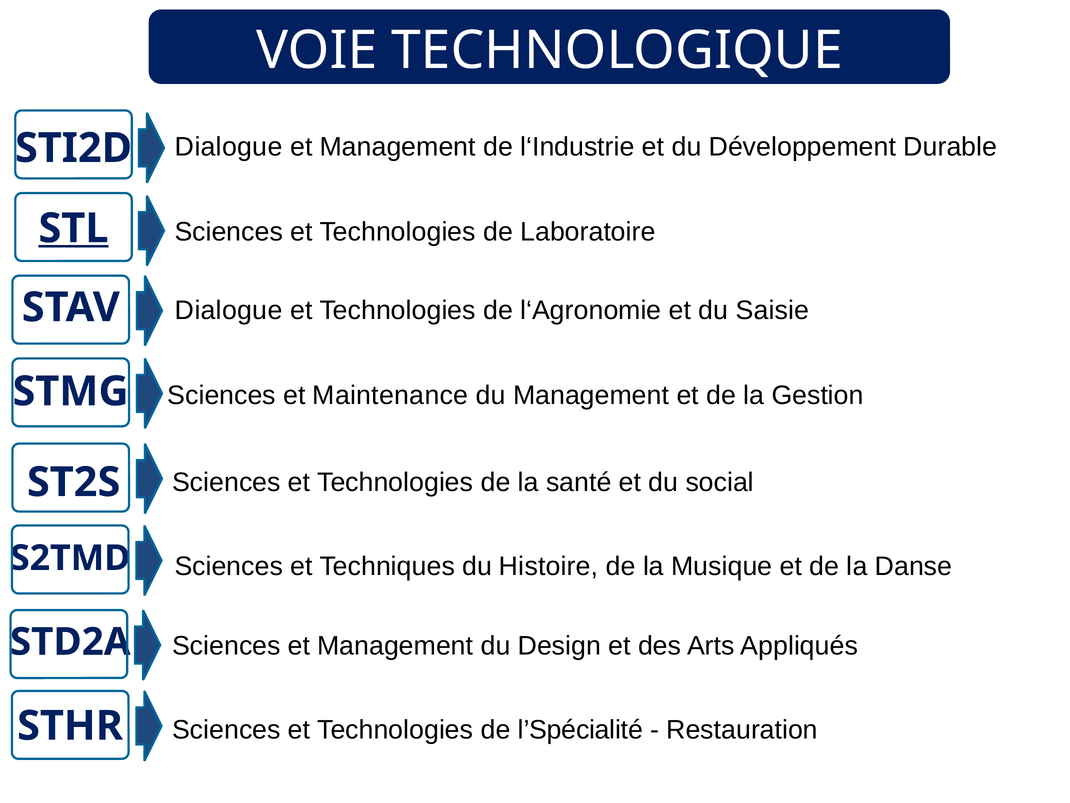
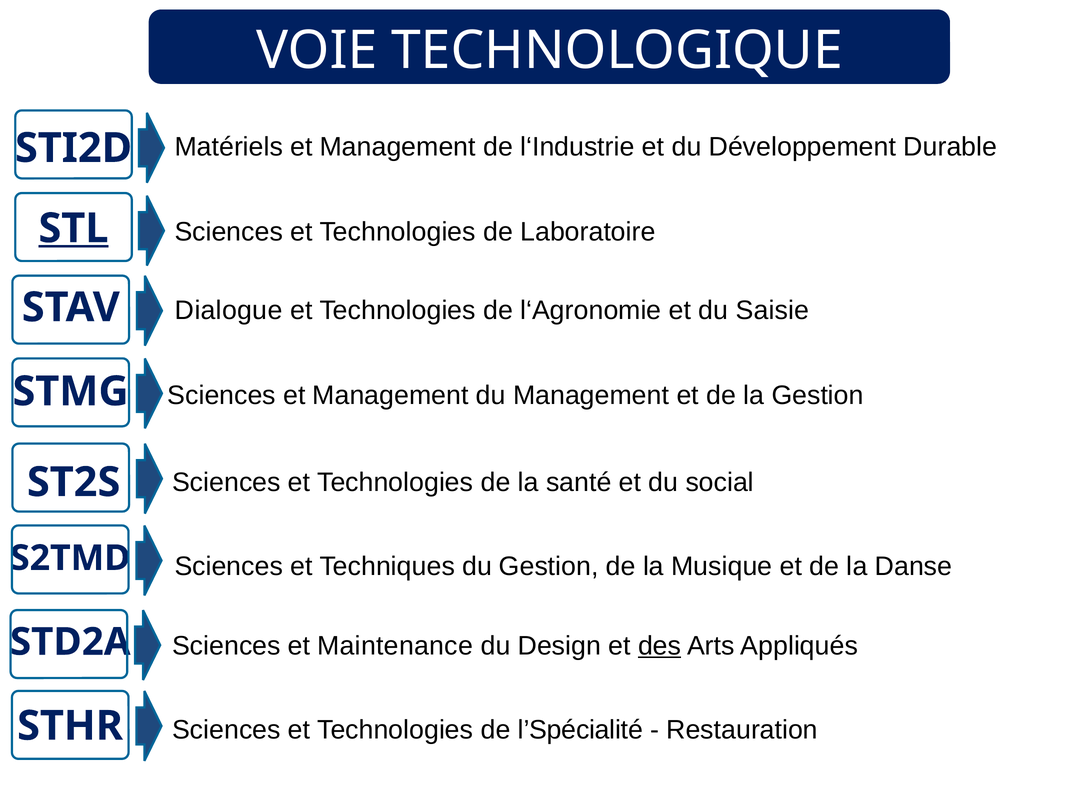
Dialogue at (229, 147): Dialogue -> Matériels
Sciences et Maintenance: Maintenance -> Management
du Histoire: Histoire -> Gestion
Sciences et Management: Management -> Maintenance
des underline: none -> present
